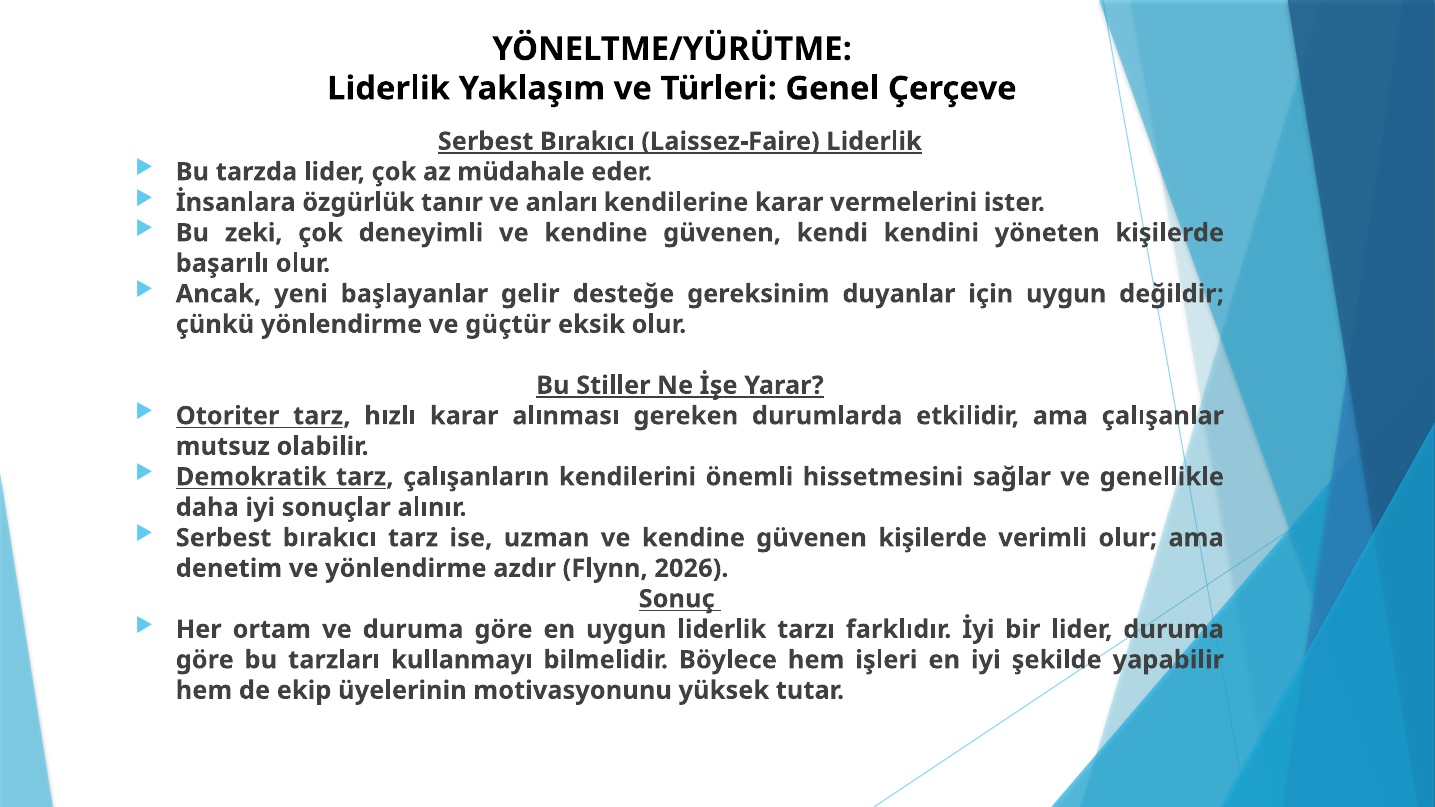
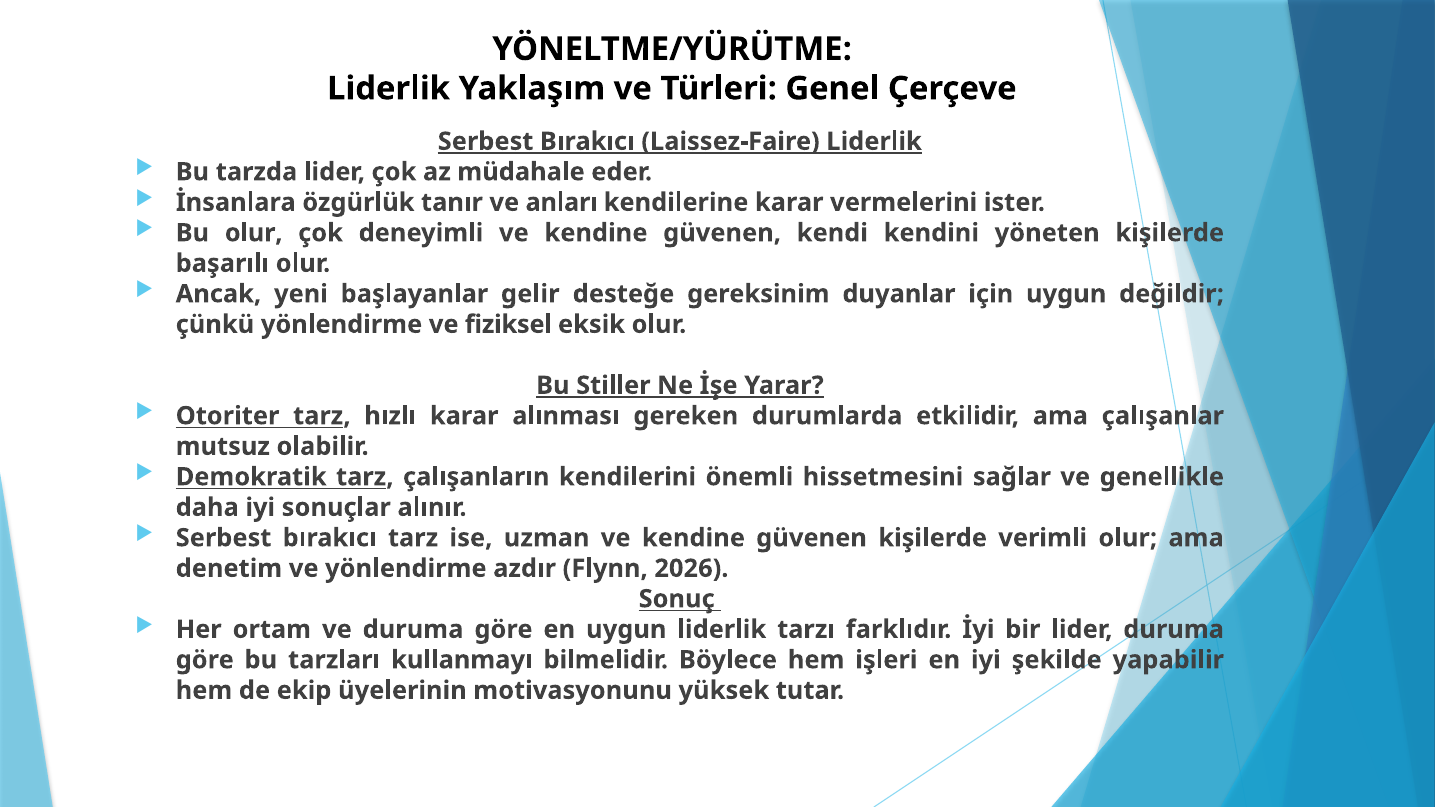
Bu zeki: zeki -> olur
güçtür: güçtür -> fiziksel
